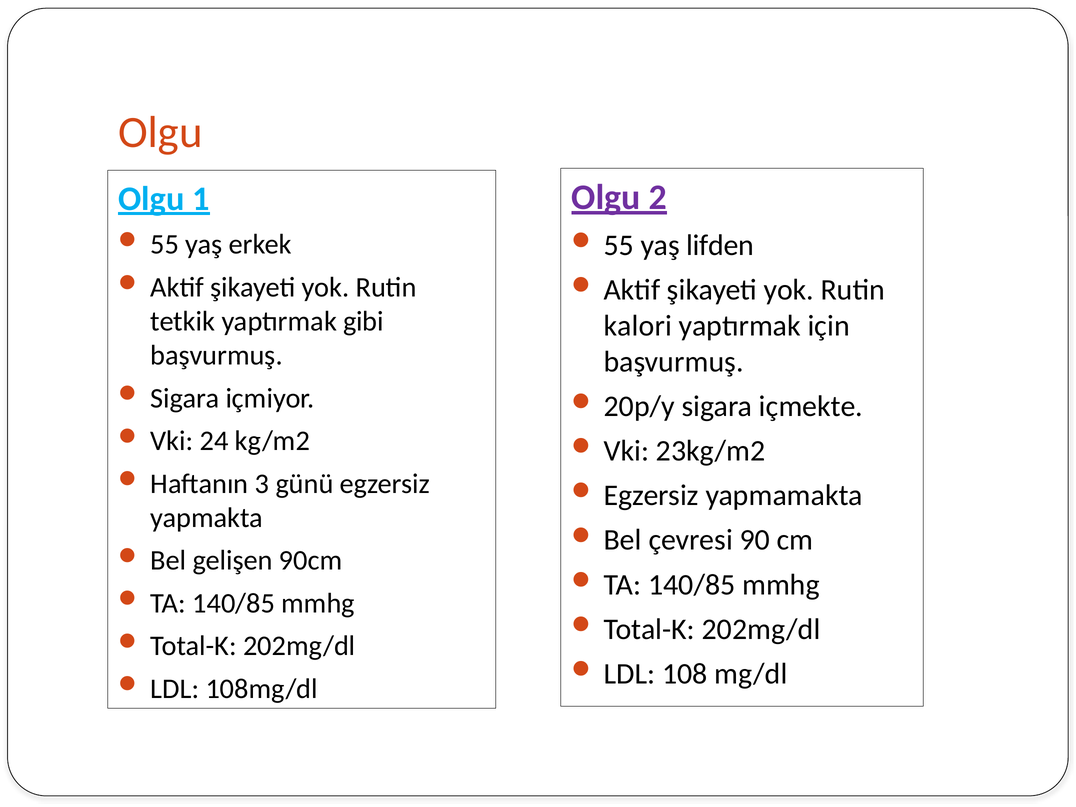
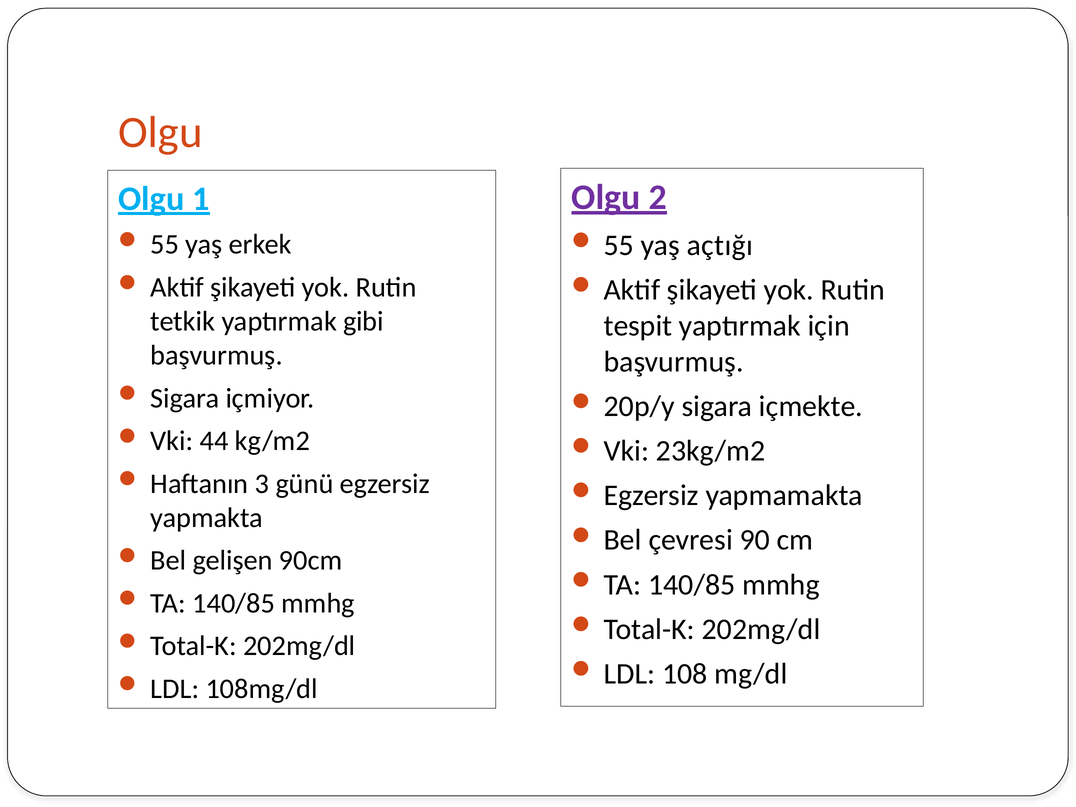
lifden: lifden -> açtığı
kalori: kalori -> tespit
24: 24 -> 44
